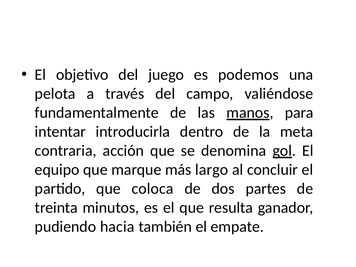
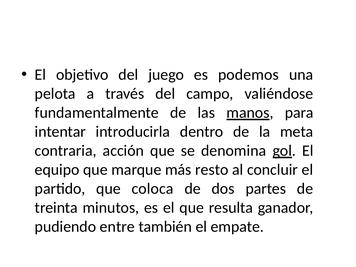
largo: largo -> resto
hacia: hacia -> entre
